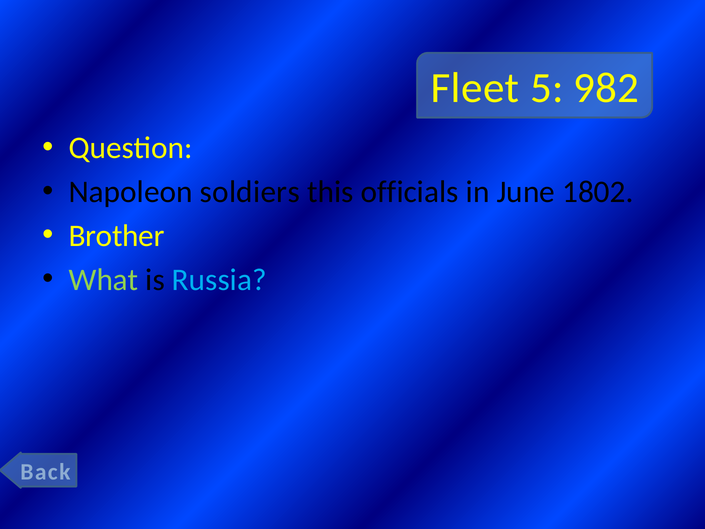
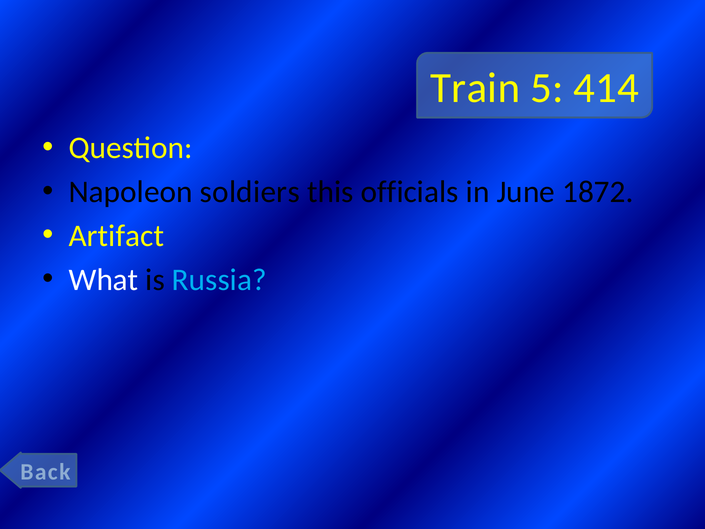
Fleet: Fleet -> Train
982: 982 -> 414
1802: 1802 -> 1872
Brother: Brother -> Artifact
What colour: light green -> white
